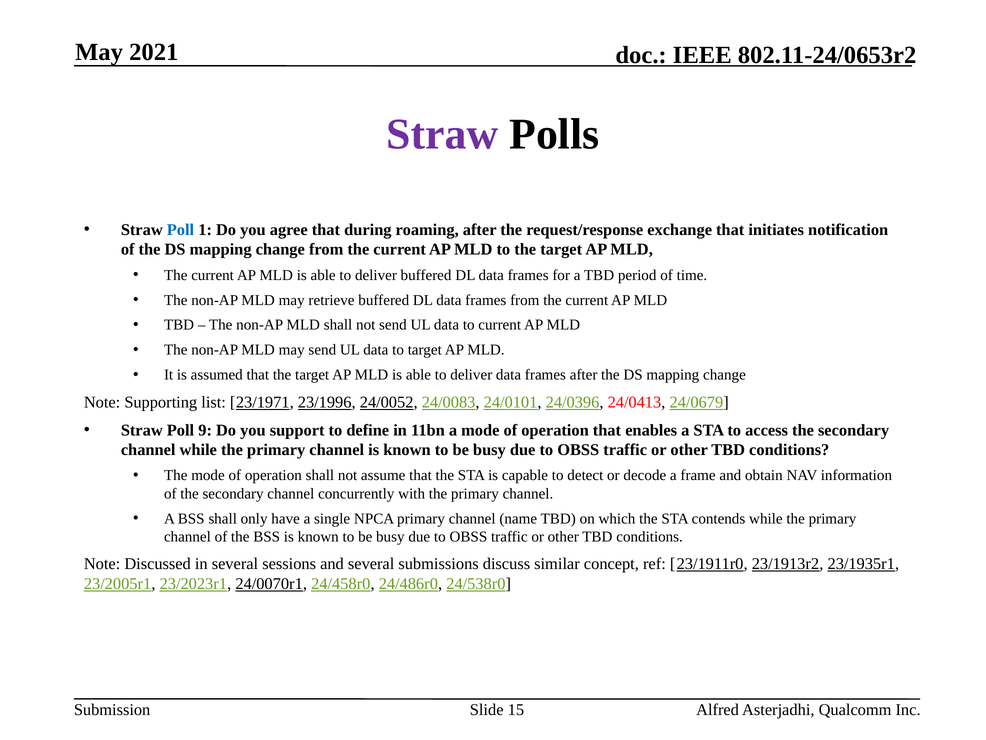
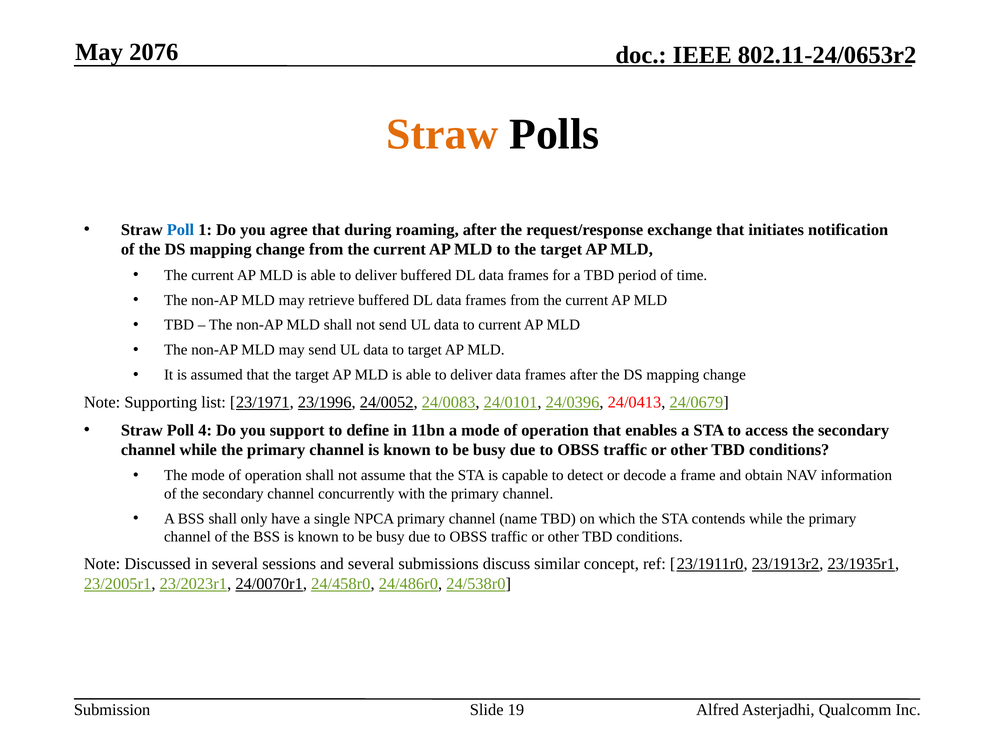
2021: 2021 -> 2076
Straw at (442, 134) colour: purple -> orange
9: 9 -> 4
15: 15 -> 19
